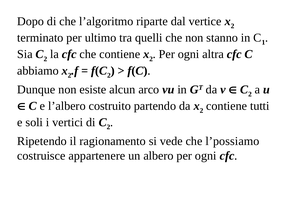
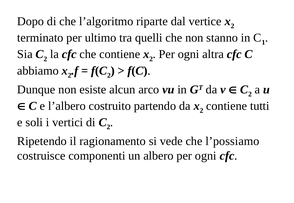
appartenere: appartenere -> componenti
